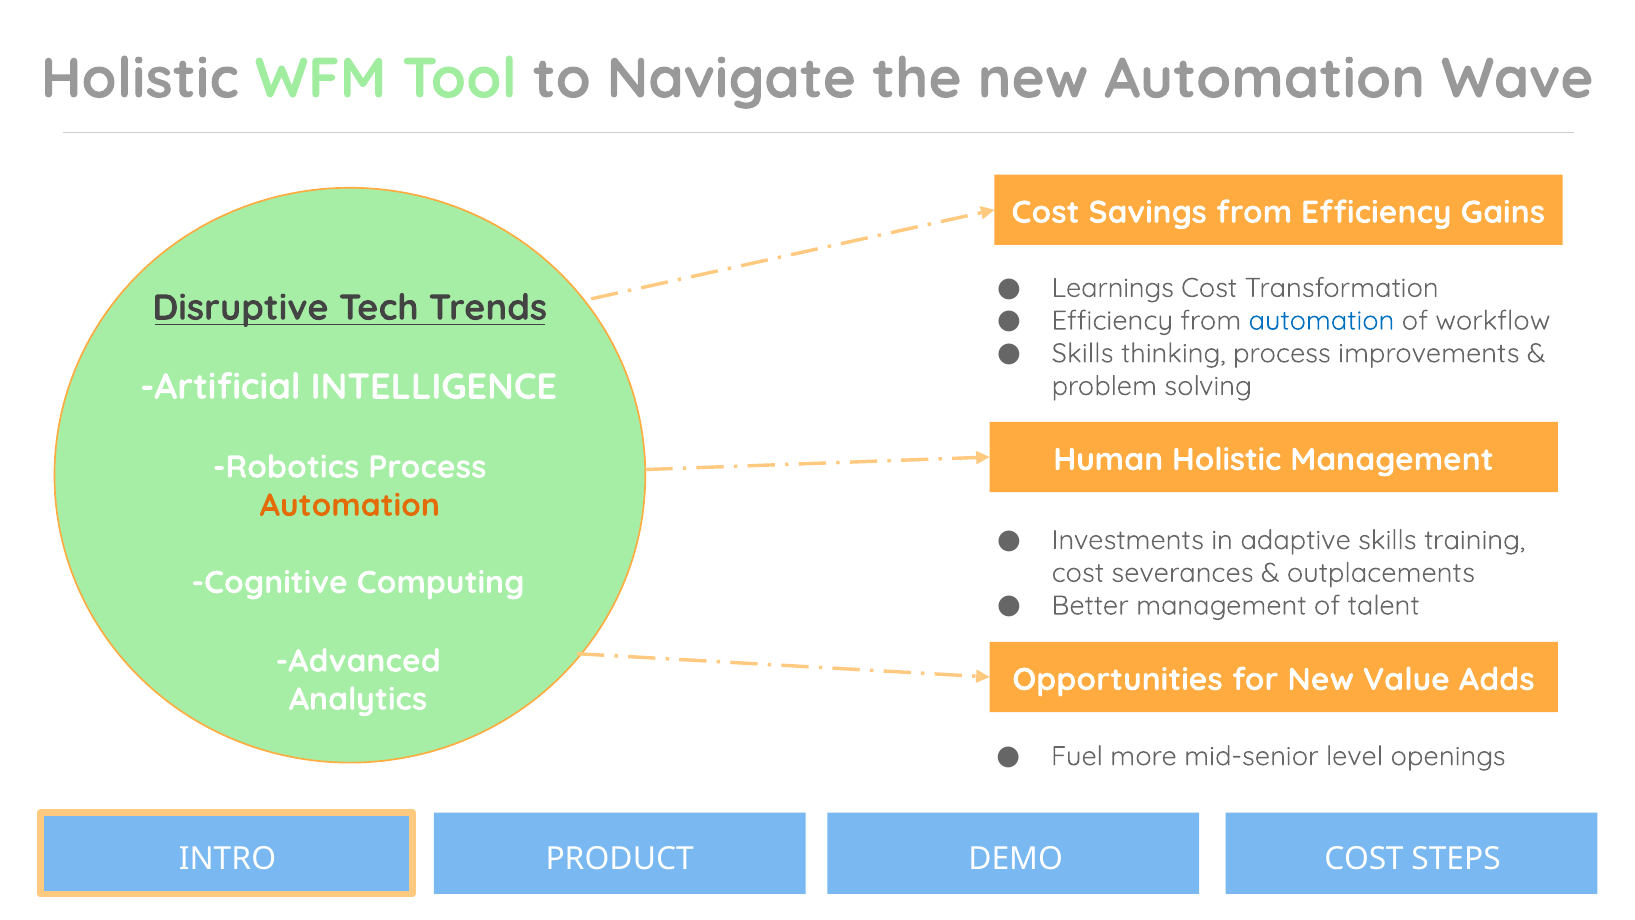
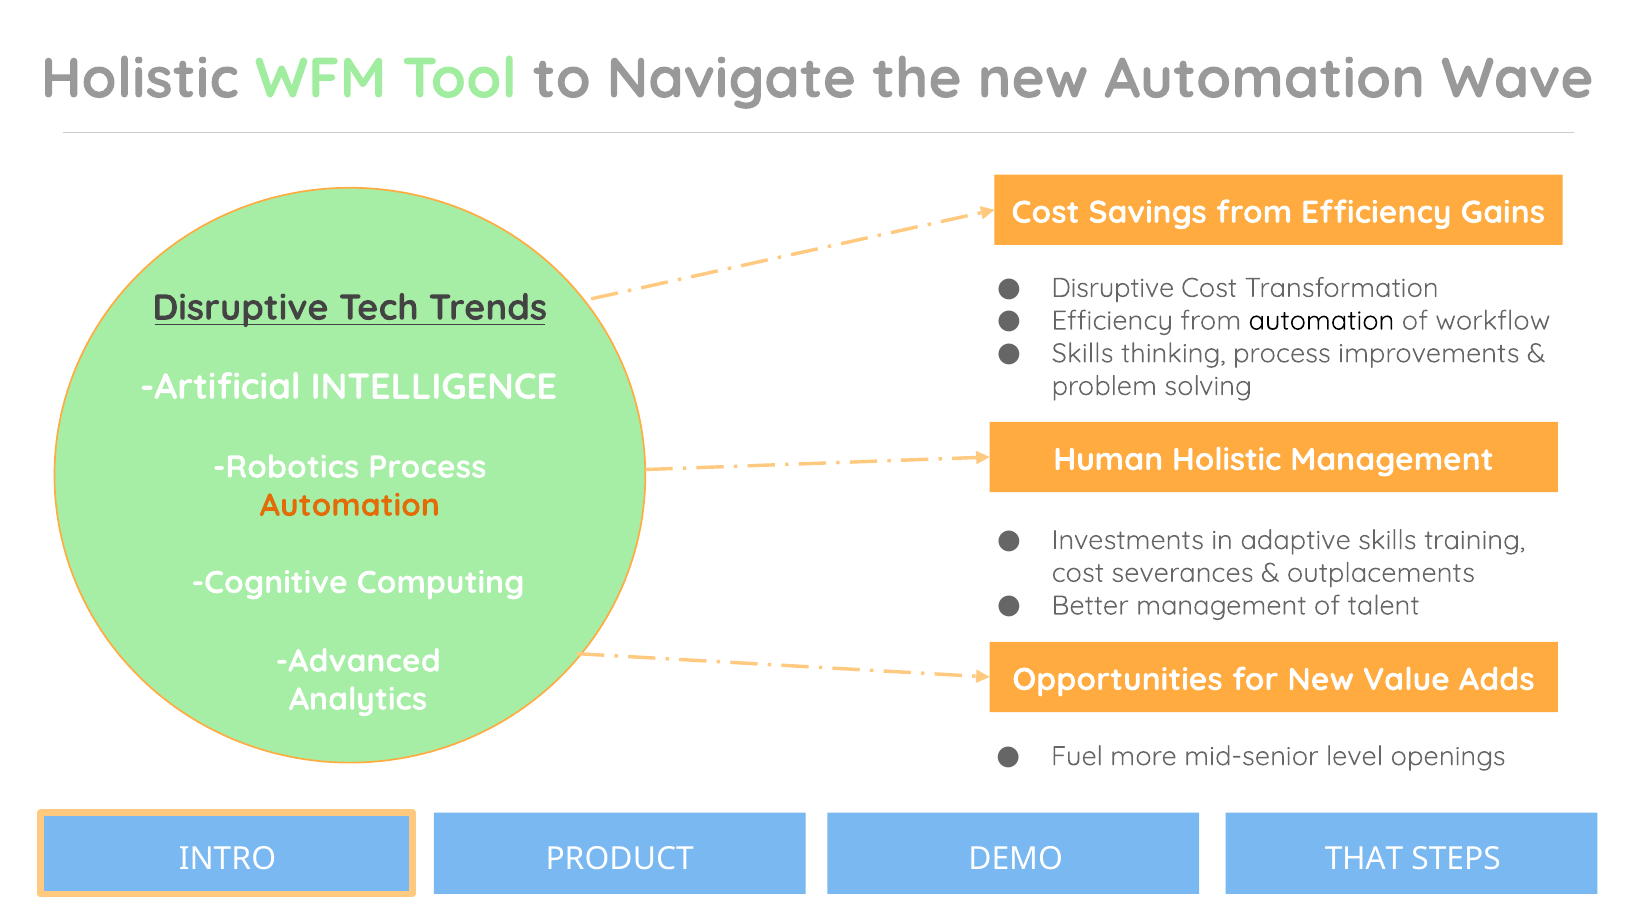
Learnings at (1113, 288): Learnings -> Disruptive
automation at (1321, 321) colour: blue -> black
DEMO COST: COST -> THAT
